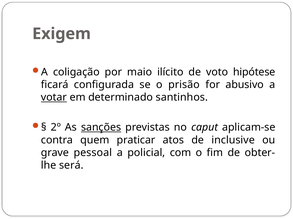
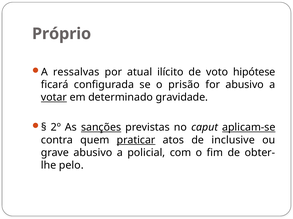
Exigem: Exigem -> Próprio
coligação: coligação -> ressalvas
maio: maio -> atual
santinhos: santinhos -> gravidade
aplicam-se underline: none -> present
praticar underline: none -> present
grave pessoal: pessoal -> abusivo
será: será -> pelo
